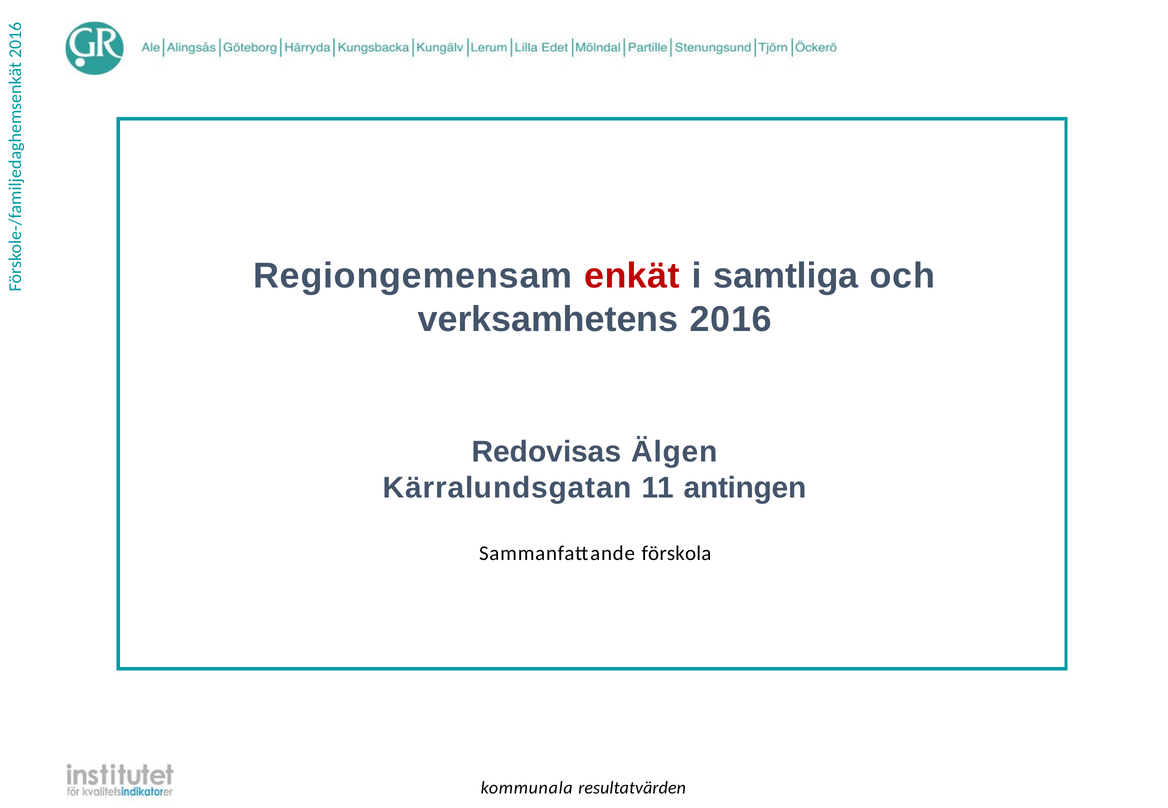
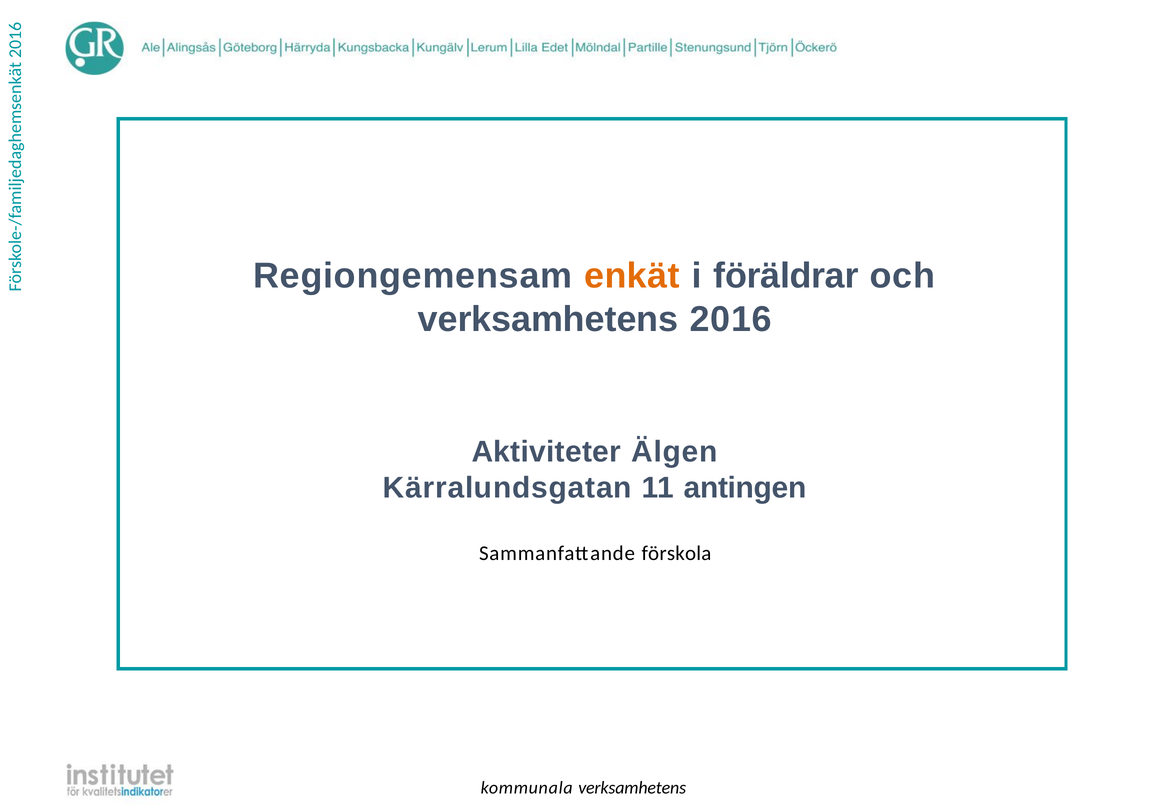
enkät colour: red -> orange
samtliga: samtliga -> föräldrar
Redovisas: Redovisas -> Aktiviteter
kommunala resultatvärden: resultatvärden -> verksamhetens
